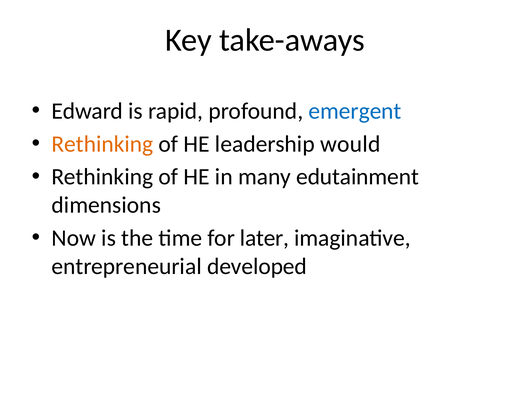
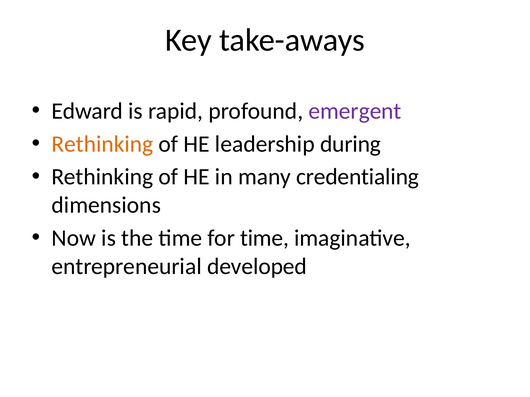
emergent colour: blue -> purple
would: would -> during
edutainment: edutainment -> credentialing
for later: later -> time
